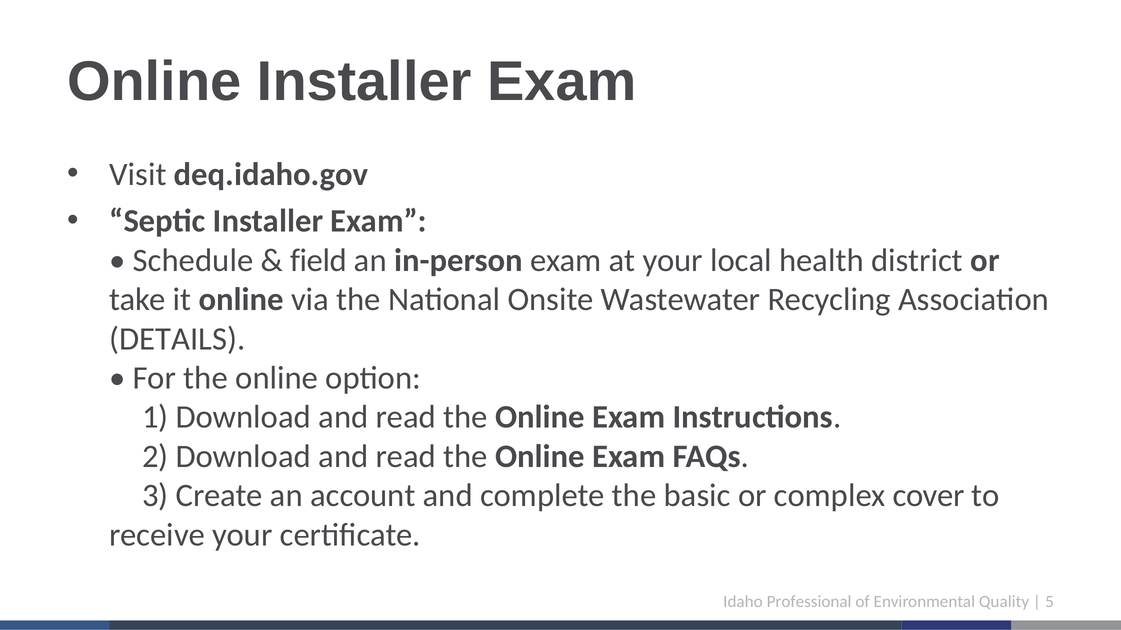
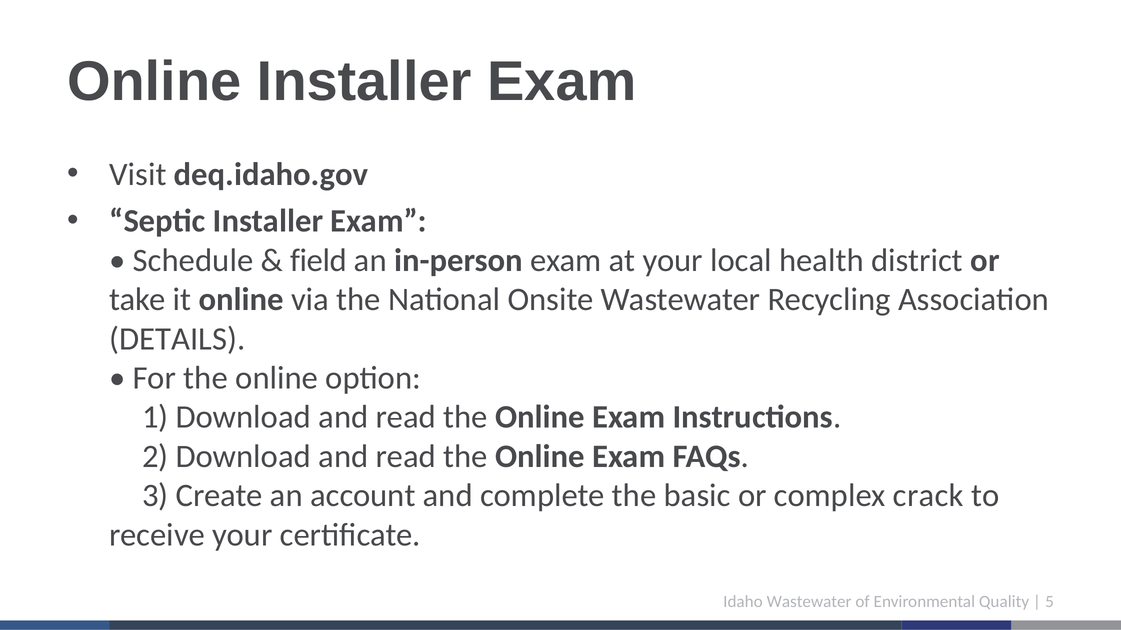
cover: cover -> crack
Idaho Professional: Professional -> Wastewater
